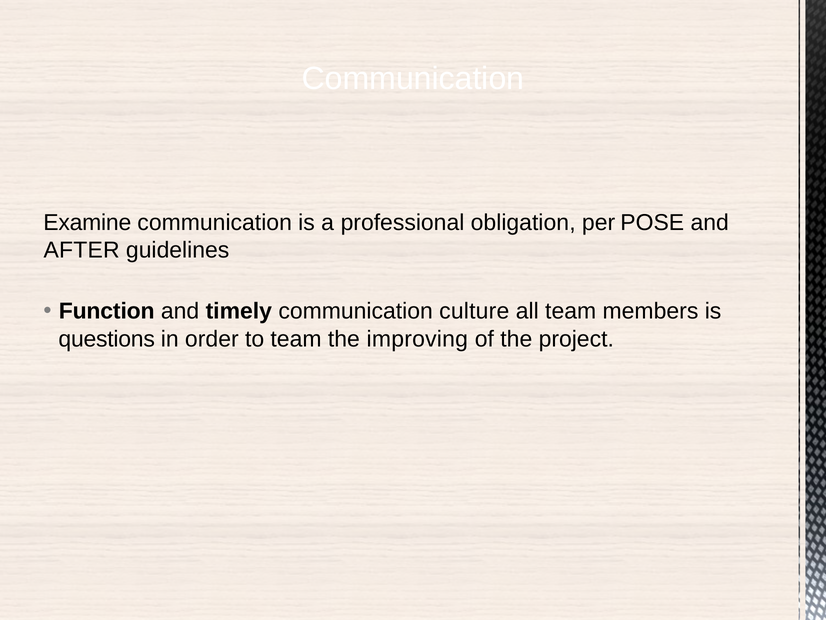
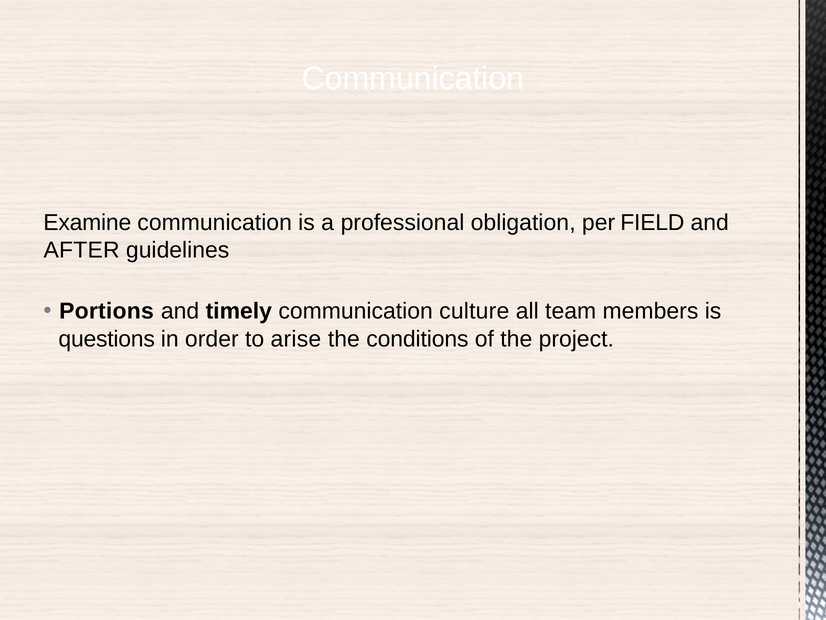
POSE: POSE -> FIELD
Function: Function -> Portions
to team: team -> arise
improving: improving -> conditions
